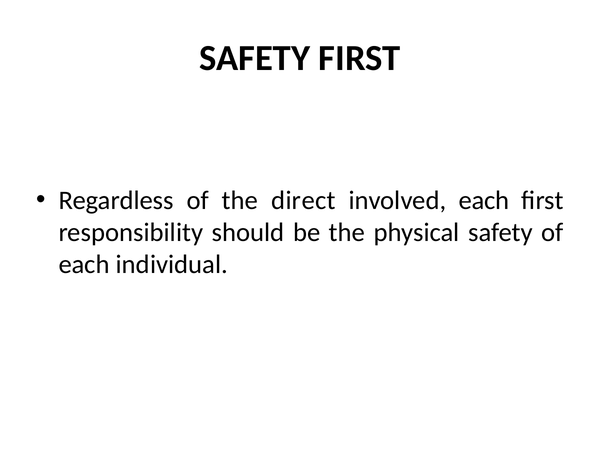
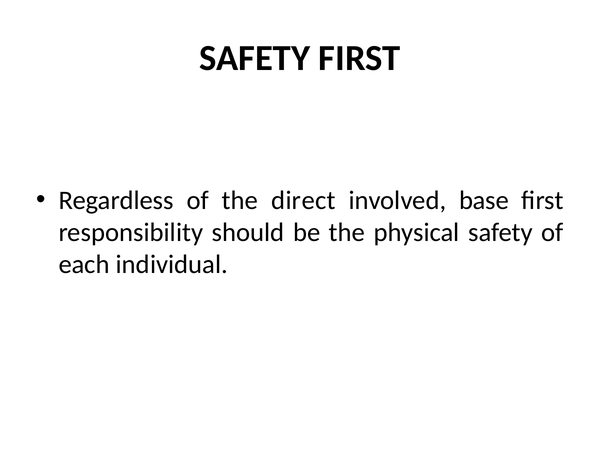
involved each: each -> base
